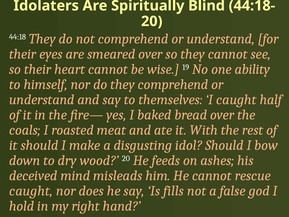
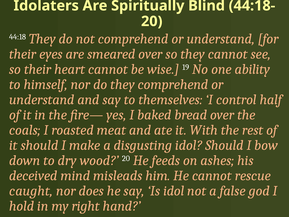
I caught: caught -> control
Is fills: fills -> idol
